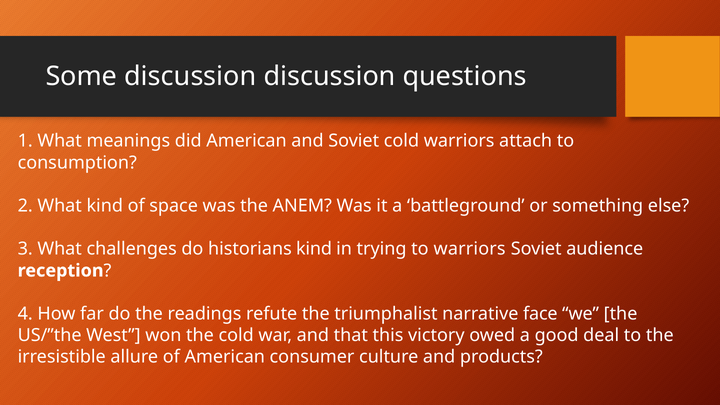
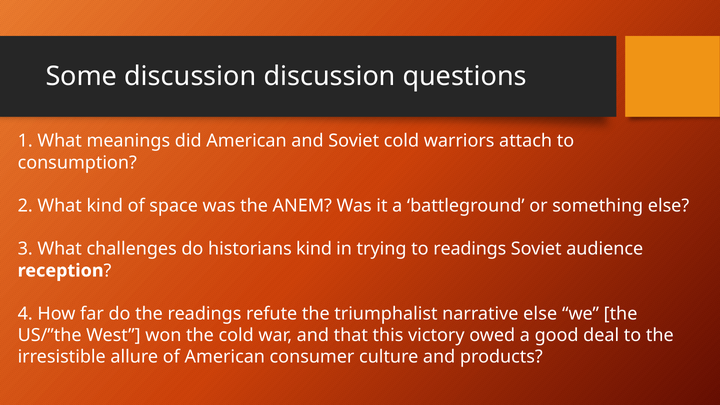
to warriors: warriors -> readings
narrative face: face -> else
